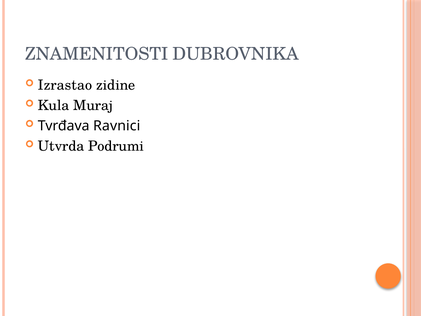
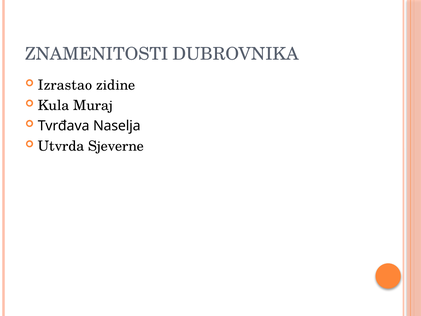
Ravnici: Ravnici -> Naselja
Podrumi: Podrumi -> Sjeverne
